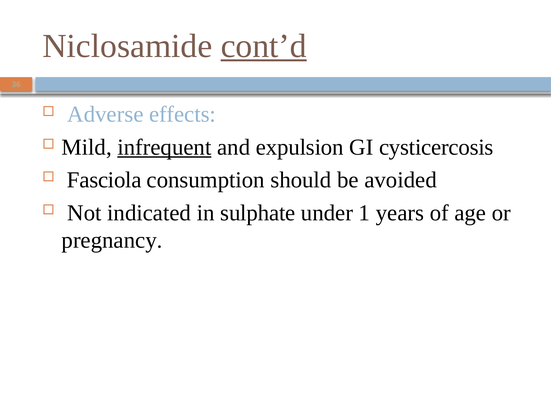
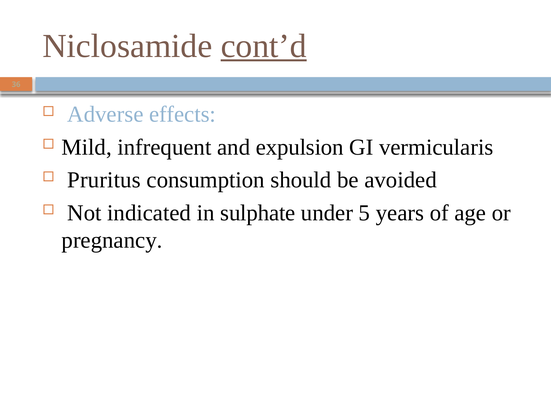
infrequent underline: present -> none
cysticercosis: cysticercosis -> vermicularis
Fasciola: Fasciola -> Pruritus
1: 1 -> 5
